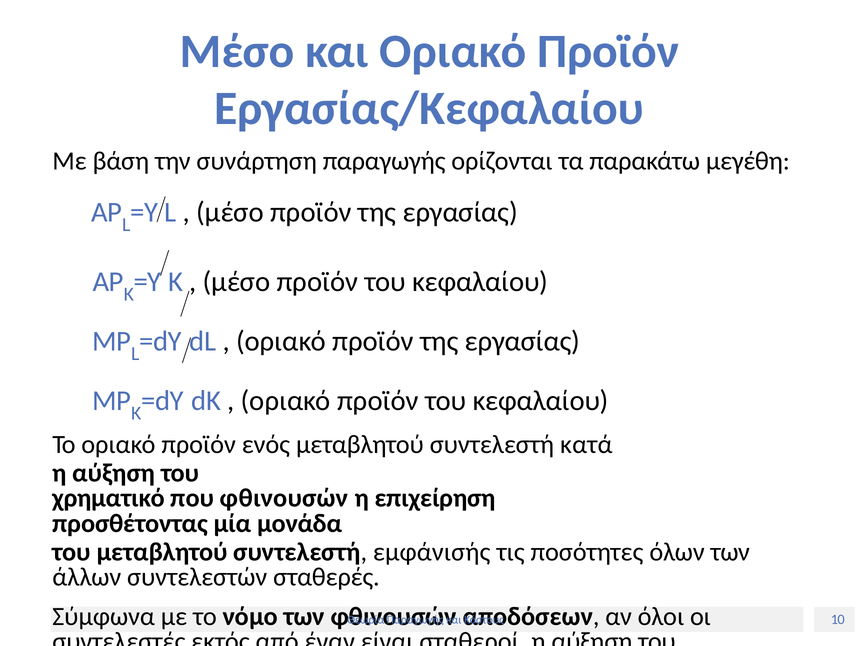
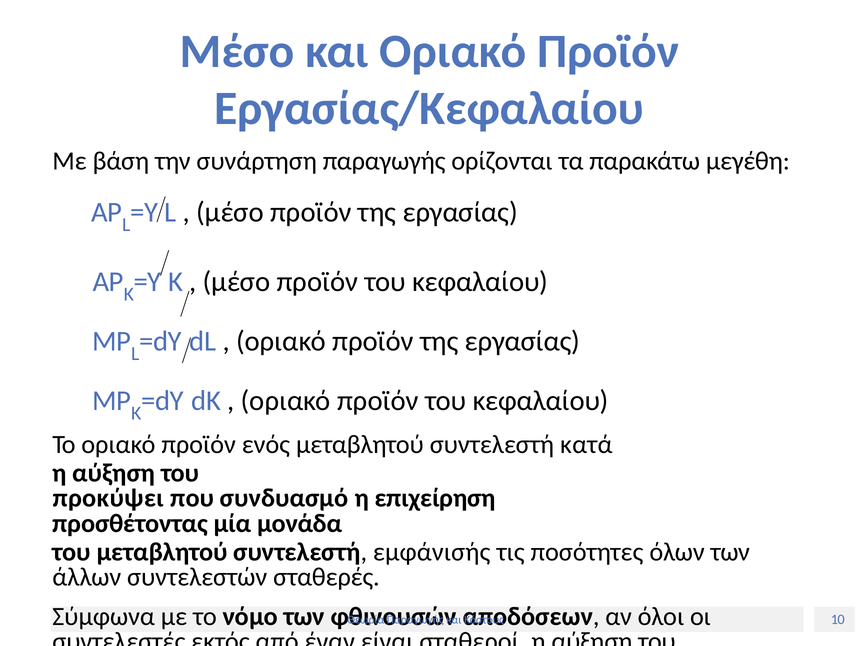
χρηματικό: χρηματικό -> προκύψει
που φθινουσών: φθινουσών -> συνδυασμό
